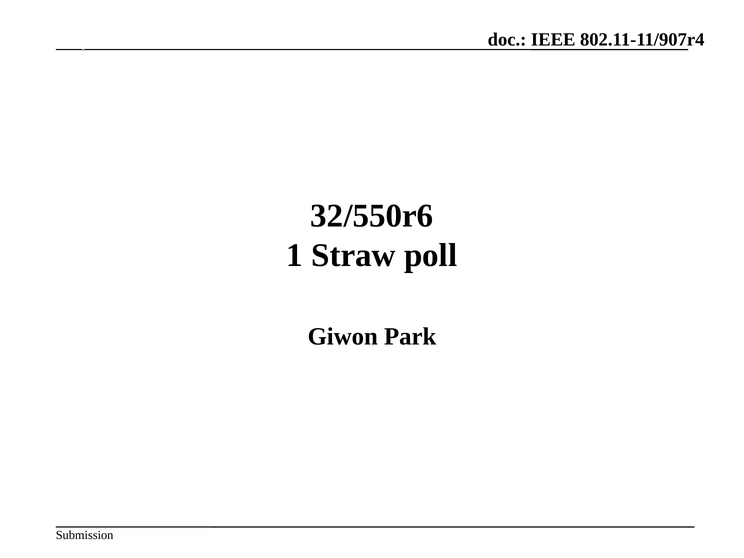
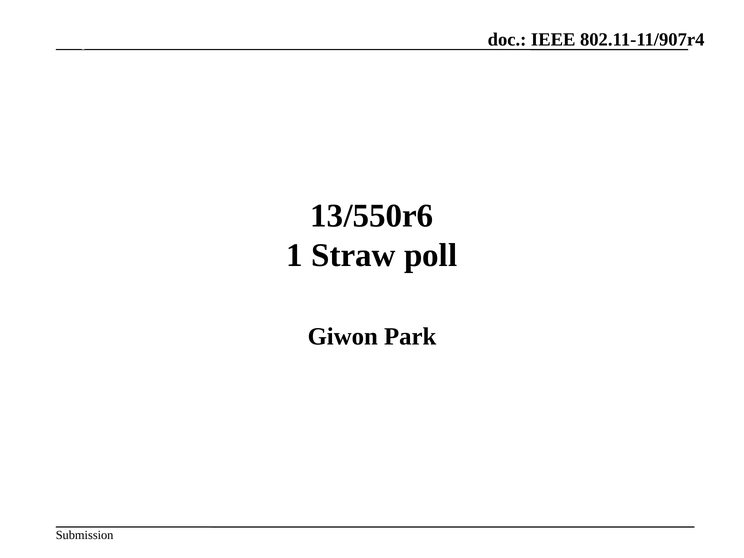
32/550r6: 32/550r6 -> 13/550r6
